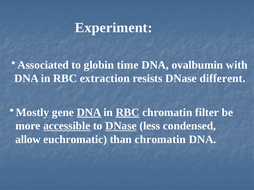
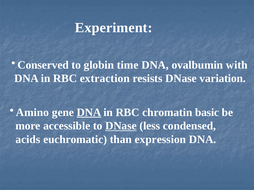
Associated: Associated -> Conserved
different: different -> variation
Mostly: Mostly -> Amino
RBC at (128, 113) underline: present -> none
filter: filter -> basic
accessible underline: present -> none
allow: allow -> acids
than chromatin: chromatin -> expression
